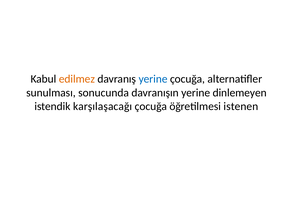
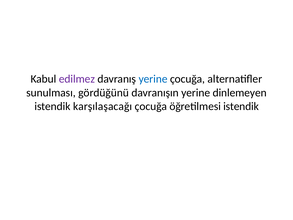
edilmez colour: orange -> purple
sonucunda: sonucunda -> gördüğünü
öğretilmesi istenen: istenen -> istendik
